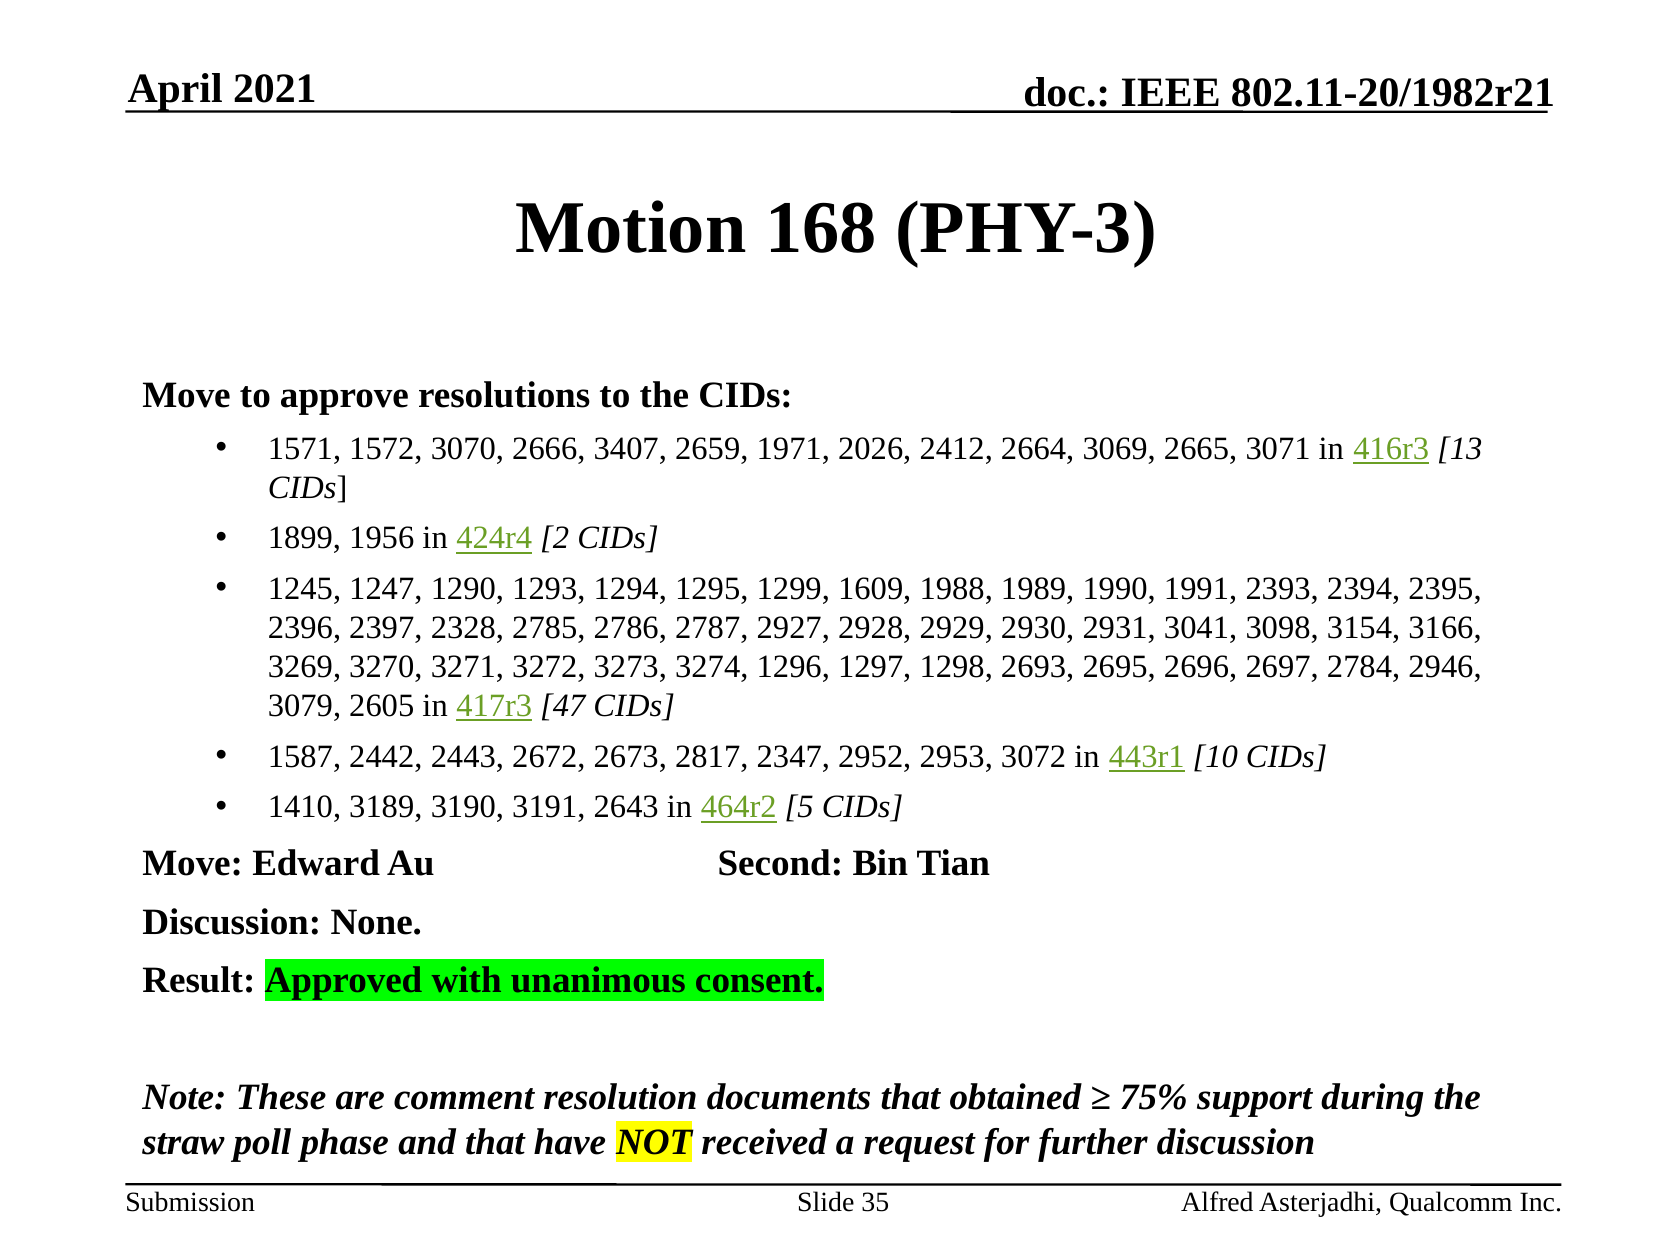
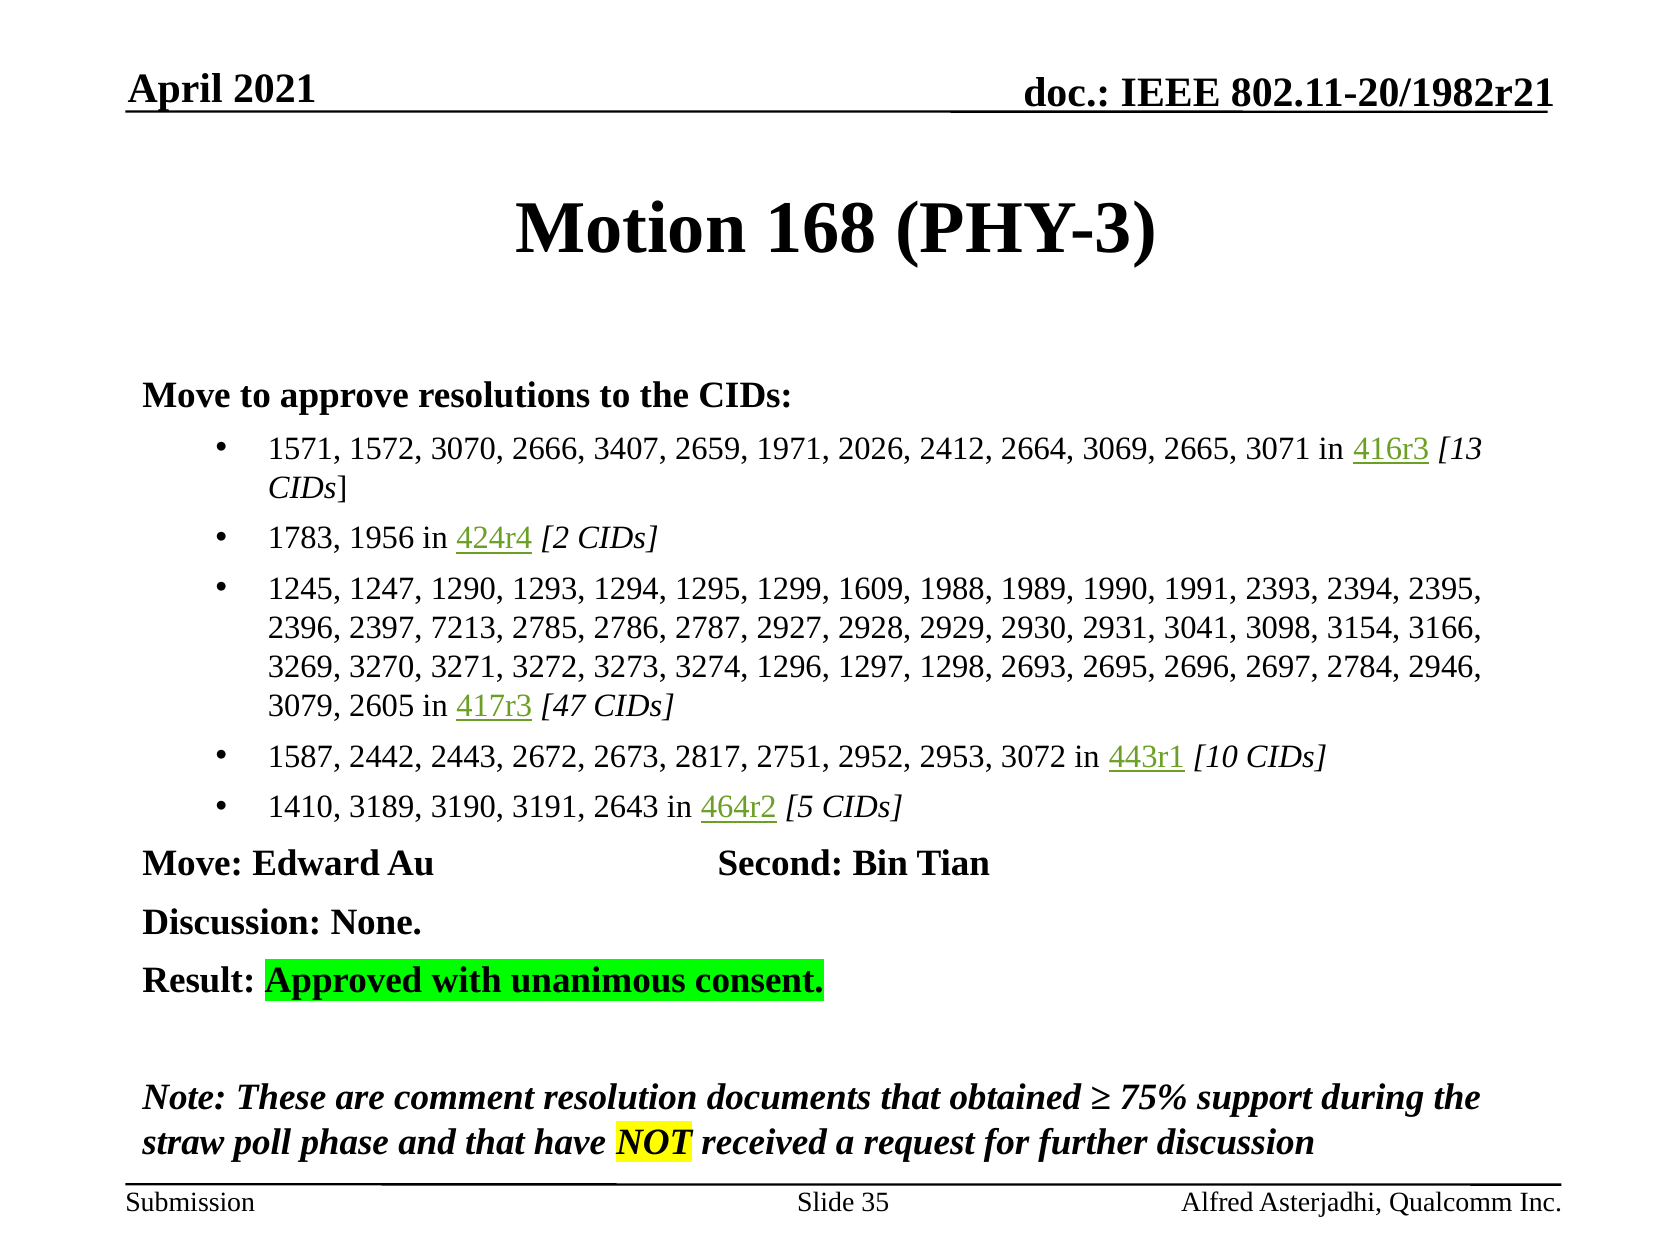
1899: 1899 -> 1783
2328: 2328 -> 7213
2347: 2347 -> 2751
